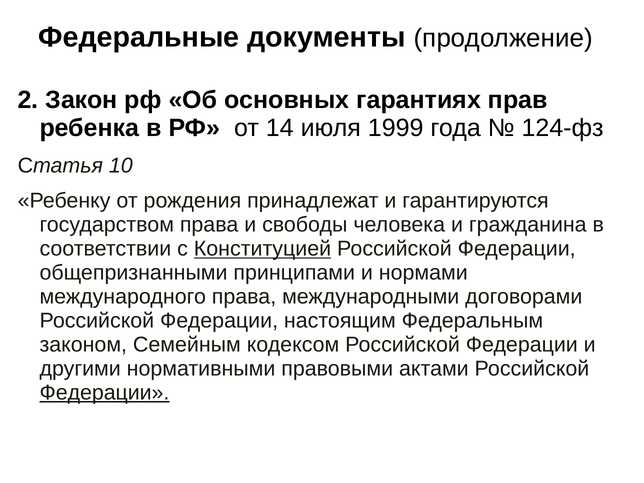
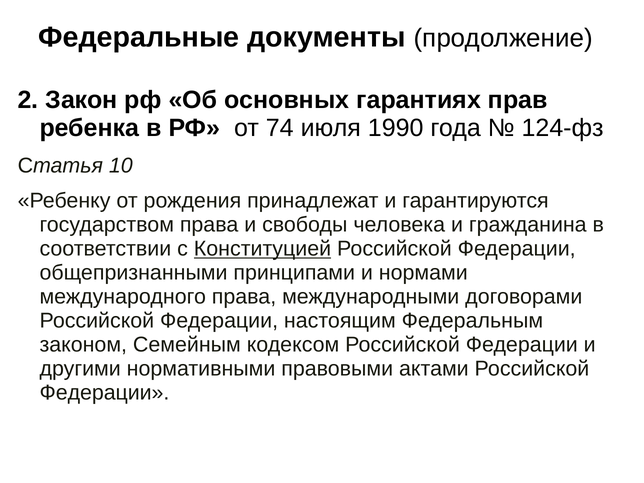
14: 14 -> 74
1999: 1999 -> 1990
Федерации at (104, 393) underline: present -> none
